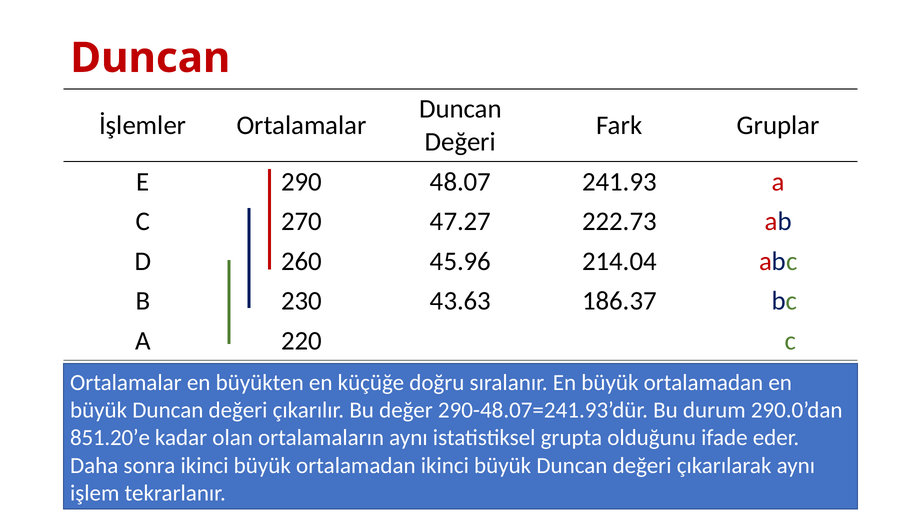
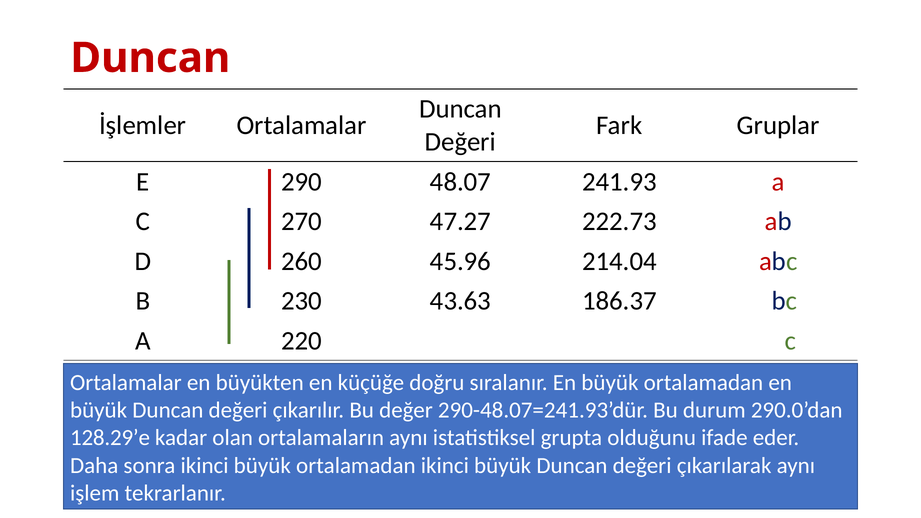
851.20’e: 851.20’e -> 128.29’e
